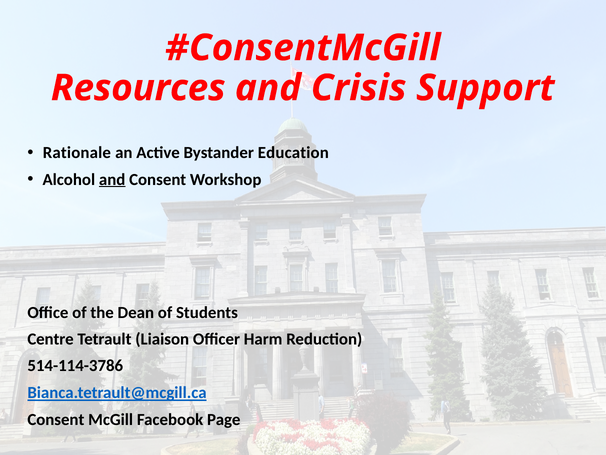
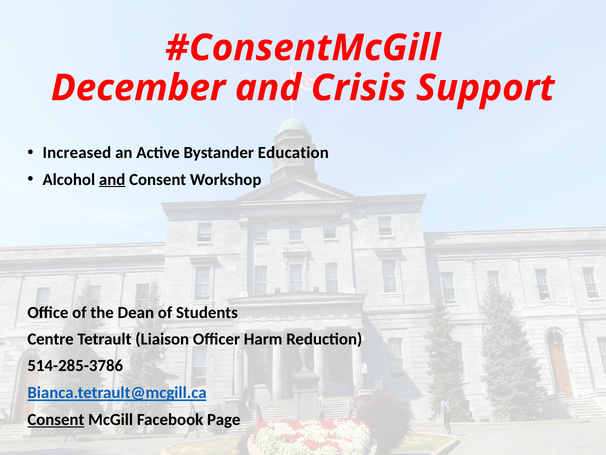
Resources: Resources -> December
Rationale: Rationale -> Increased
514-114-3786: 514-114-3786 -> 514-285-3786
Consent at (56, 419) underline: none -> present
